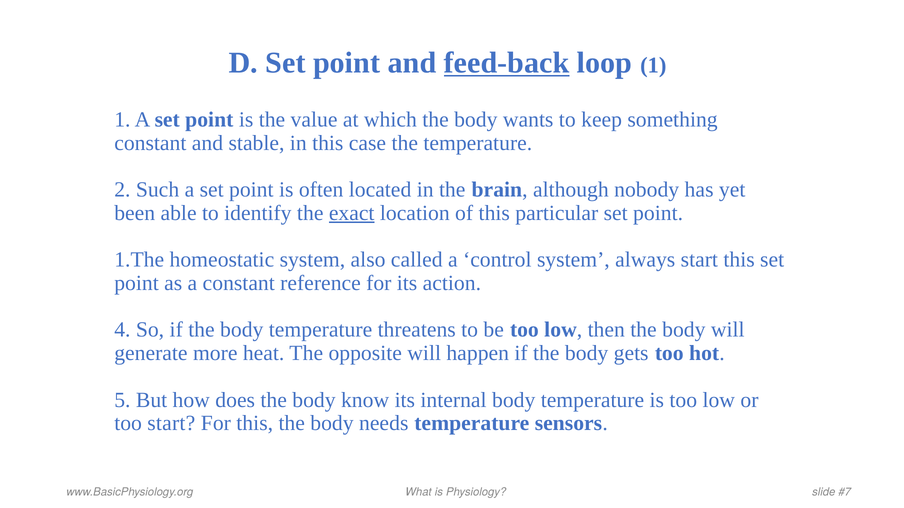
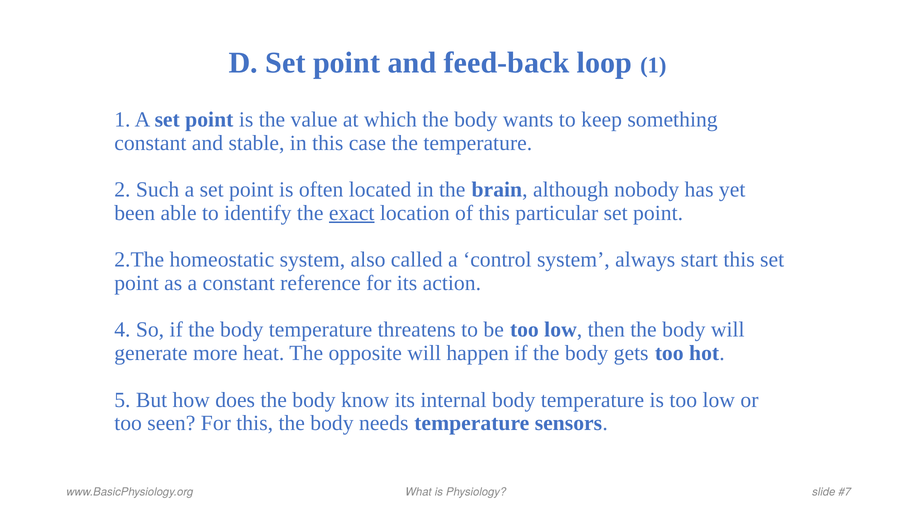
feed-back underline: present -> none
1.The: 1.The -> 2.The
too start: start -> seen
